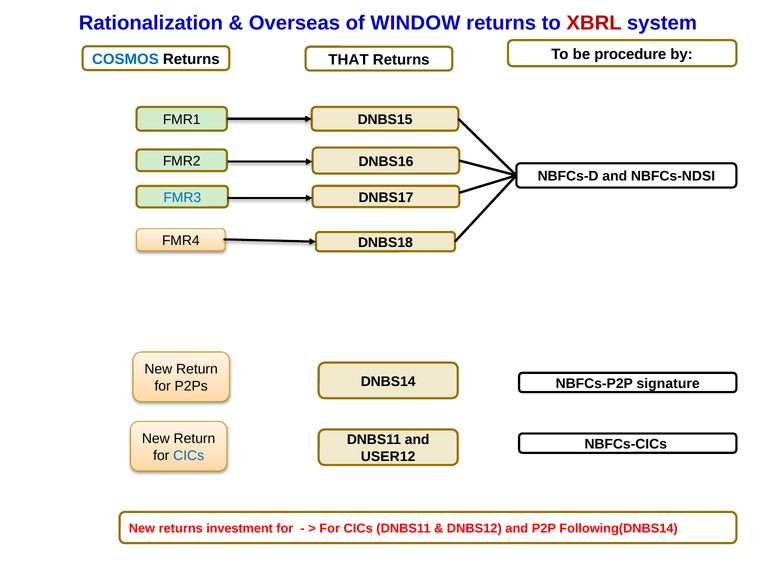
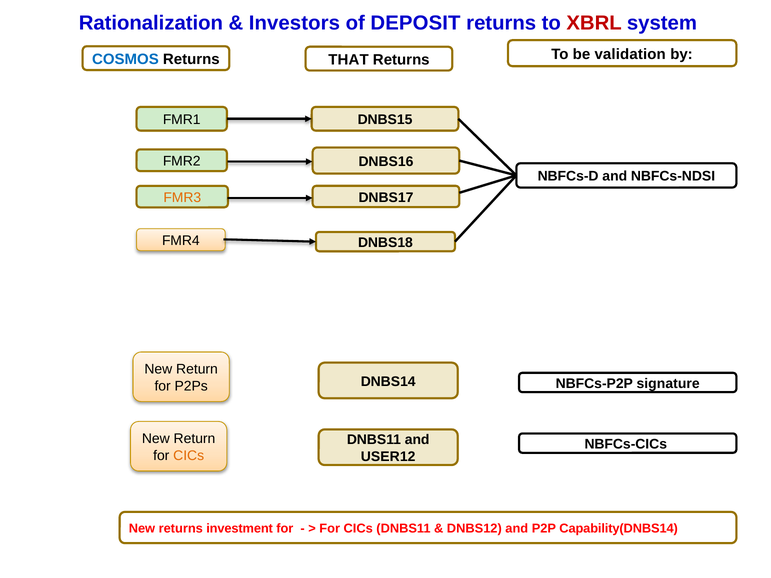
Overseas: Overseas -> Investors
WINDOW: WINDOW -> DEPOSIT
procedure: procedure -> validation
FMR3 colour: blue -> orange
CICs at (189, 456) colour: blue -> orange
Following(DNBS14: Following(DNBS14 -> Capability(DNBS14
